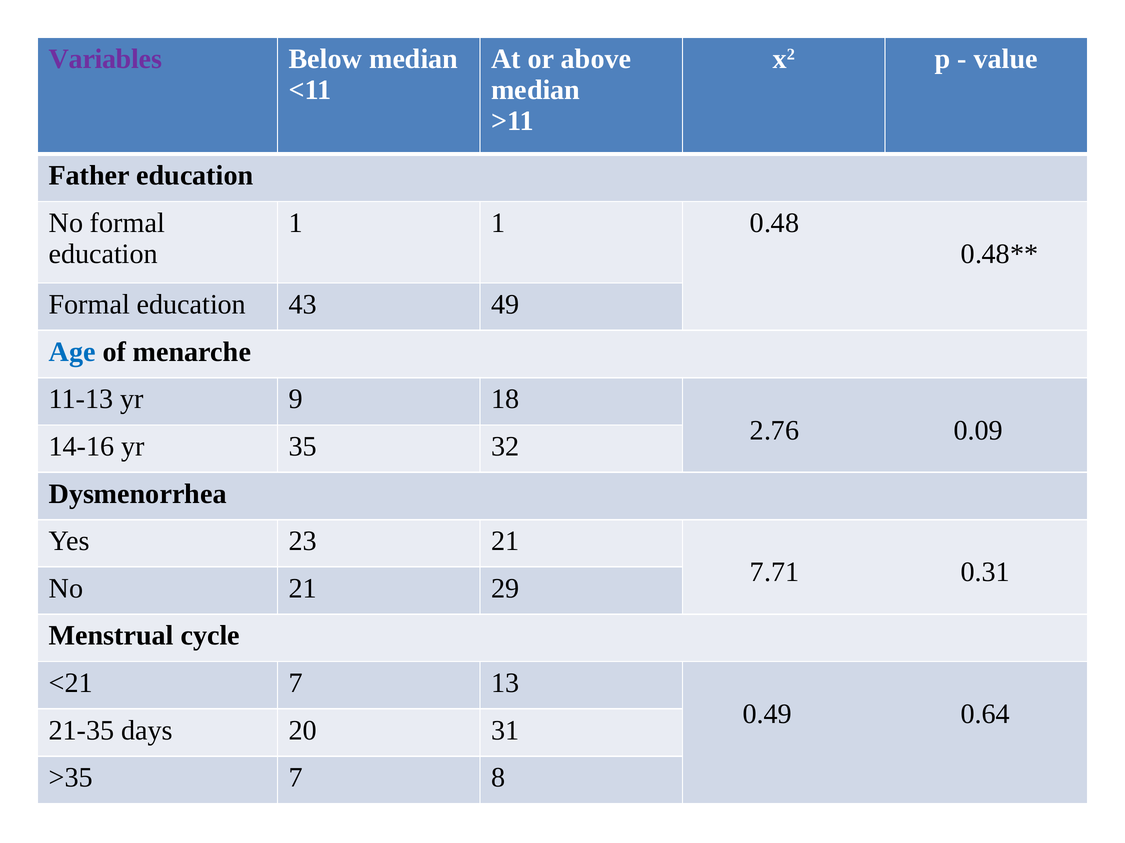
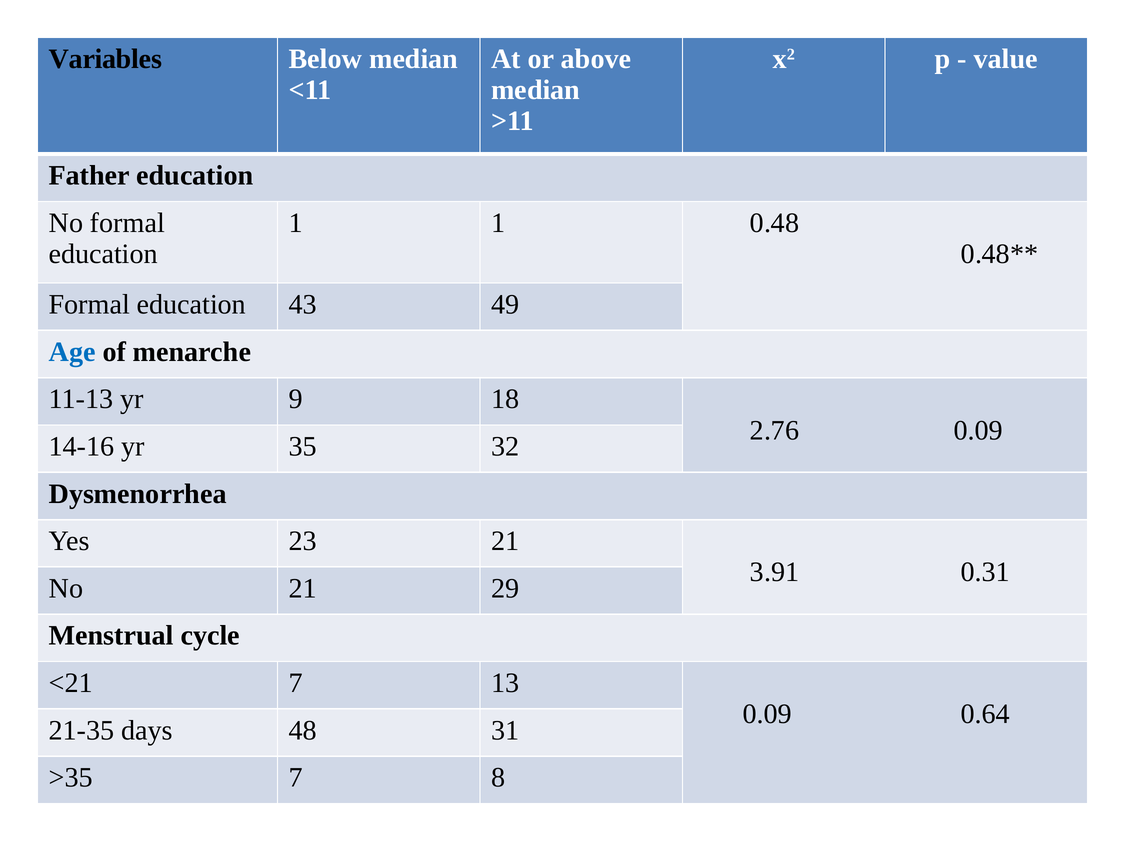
Variables colour: purple -> black
7.71: 7.71 -> 3.91
0.49 at (767, 715): 0.49 -> 0.09
20: 20 -> 48
